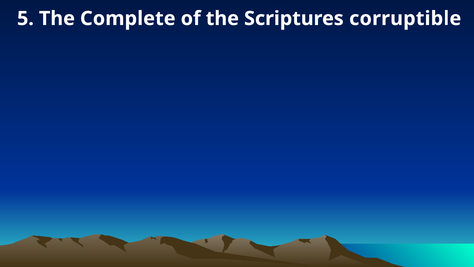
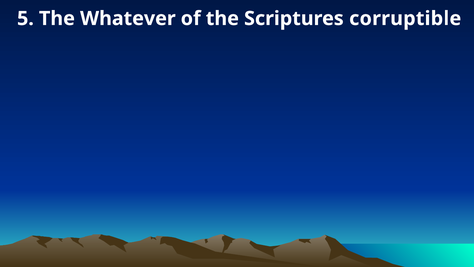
Complete: Complete -> Whatever
